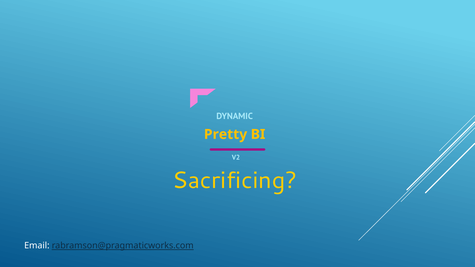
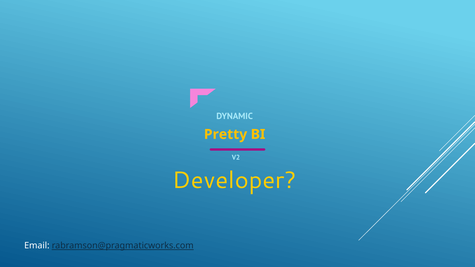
Sacrificing: Sacrificing -> Developer
